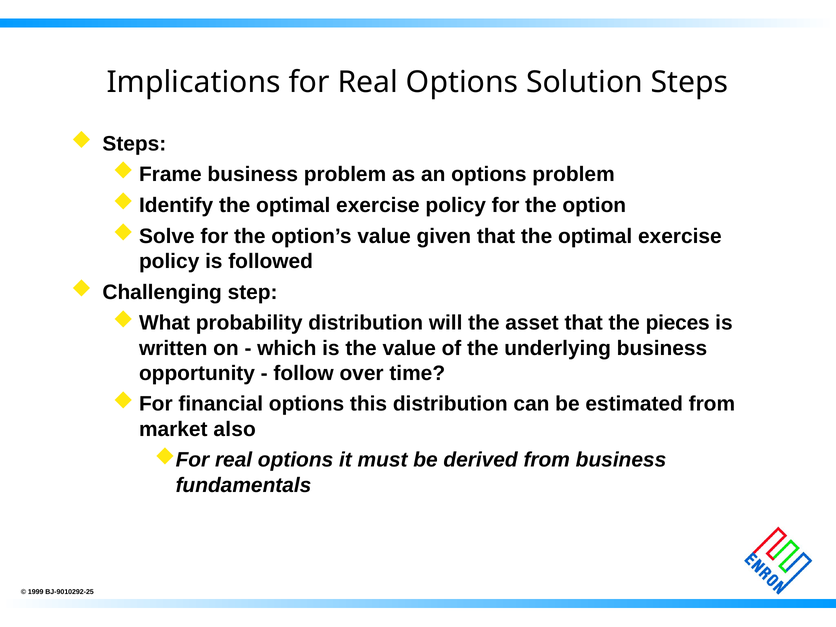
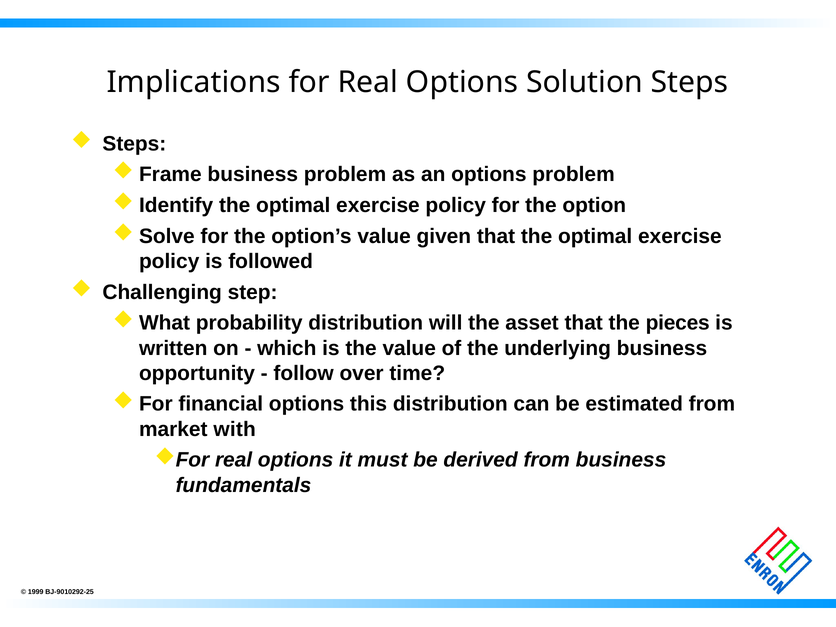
also: also -> with
